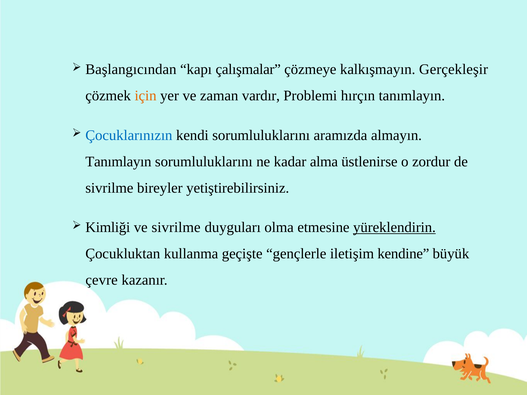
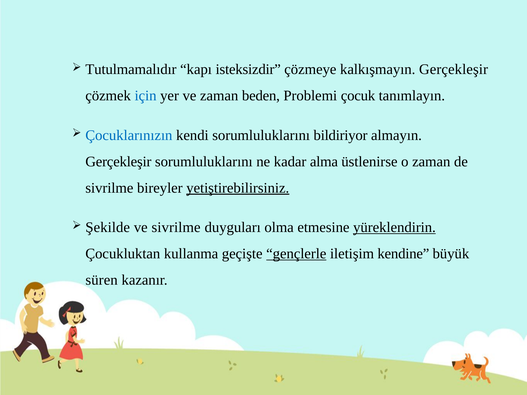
Başlangıcından: Başlangıcından -> Tutulmamalıdır
çalışmalar: çalışmalar -> isteksizdir
için colour: orange -> blue
vardır: vardır -> beden
hırçın: hırçın -> çocuk
aramızda: aramızda -> bildiriyor
Tanımlayın at (118, 162): Tanımlayın -> Gerçekleşir
o zordur: zordur -> zaman
yetiştirebilirsiniz underline: none -> present
Kimliği: Kimliği -> Şekilde
gençlerle underline: none -> present
çevre: çevre -> süren
